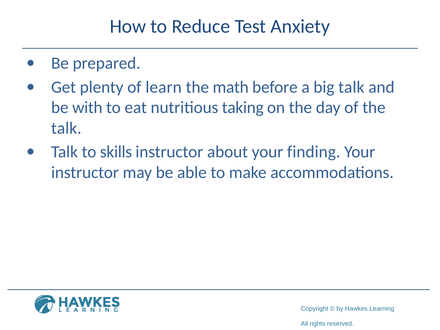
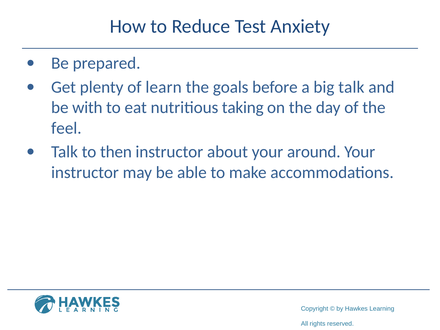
math: math -> goals
talk at (66, 128): talk -> feel
skills: skills -> then
finding: finding -> around
